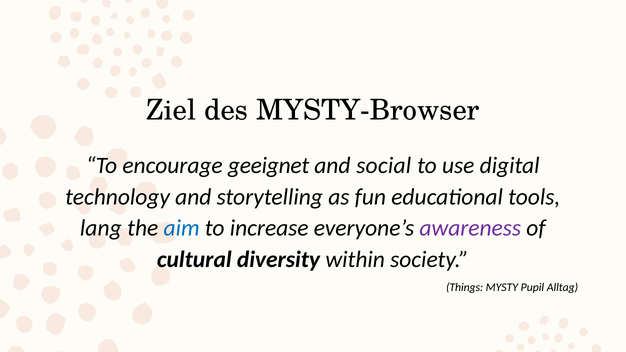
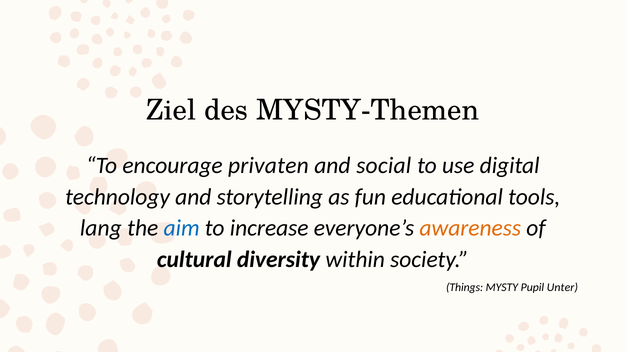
MYSTY-Browser: MYSTY-Browser -> MYSTY-Themen
geeignet: geeignet -> privaten
awareness colour: purple -> orange
Alltag: Alltag -> Unter
